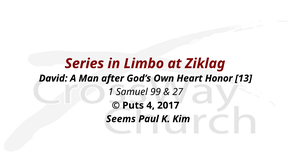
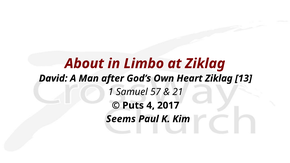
Series: Series -> About
Heart Honor: Honor -> Ziklag
99: 99 -> 57
27: 27 -> 21
